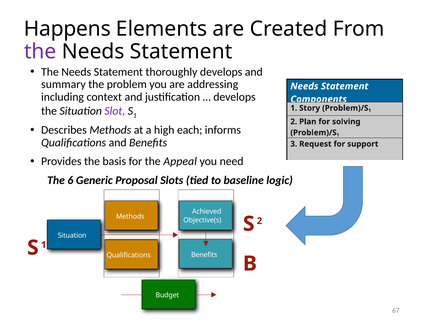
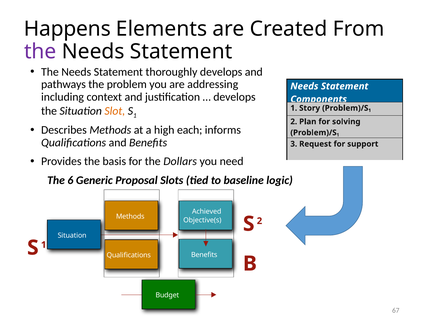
summary: summary -> pathways
Slot colour: purple -> orange
Appeal: Appeal -> Dollars
